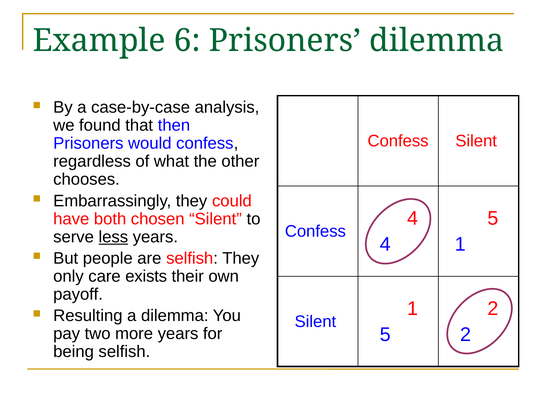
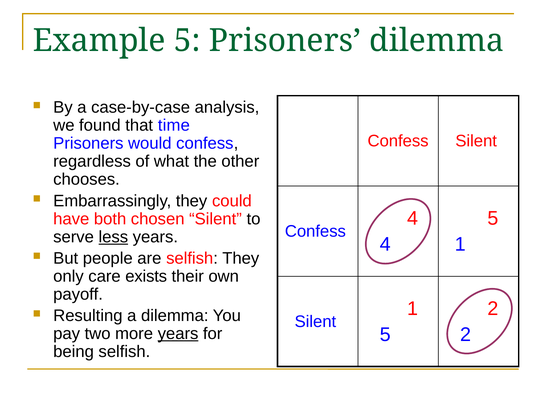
Example 6: 6 -> 5
then: then -> time
years at (178, 333) underline: none -> present
